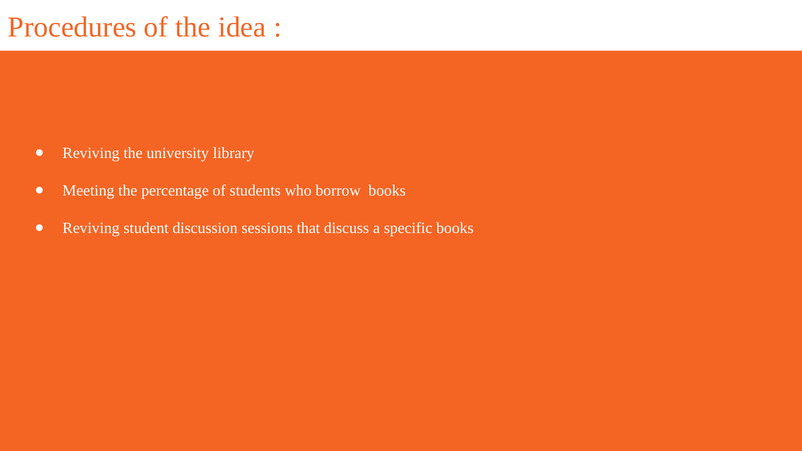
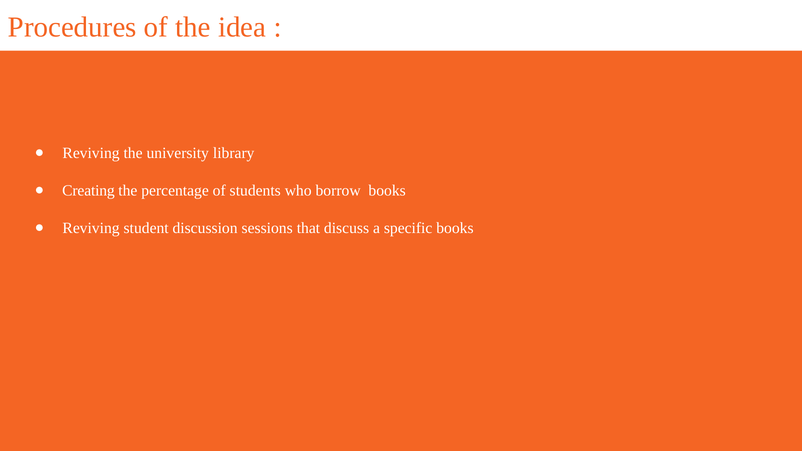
Meeting: Meeting -> Creating
